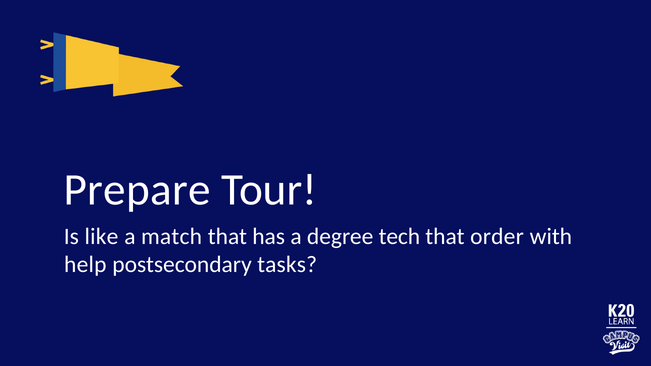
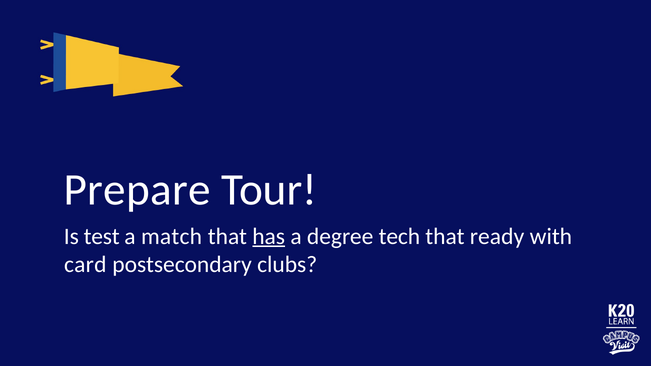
like: like -> test
has underline: none -> present
order: order -> ready
help: help -> card
tasks: tasks -> clubs
